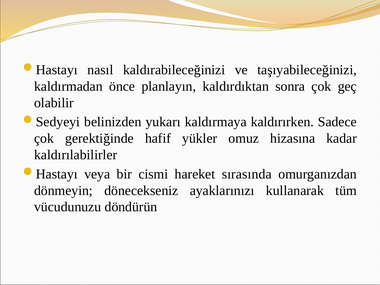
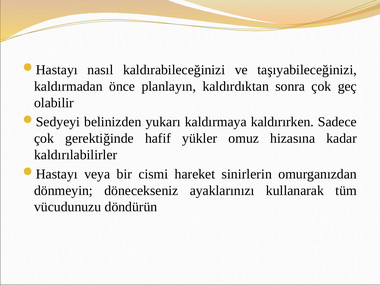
sırasında: sırasında -> sinirlerin
